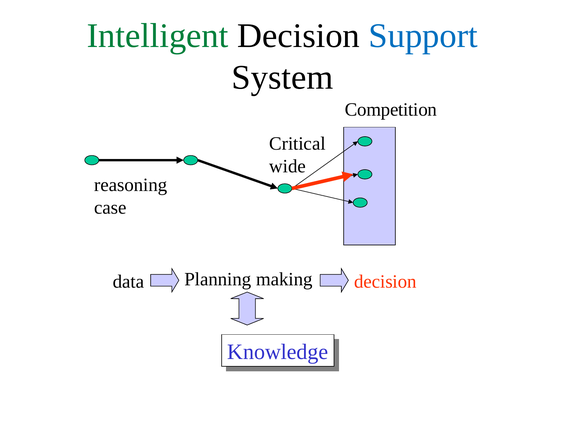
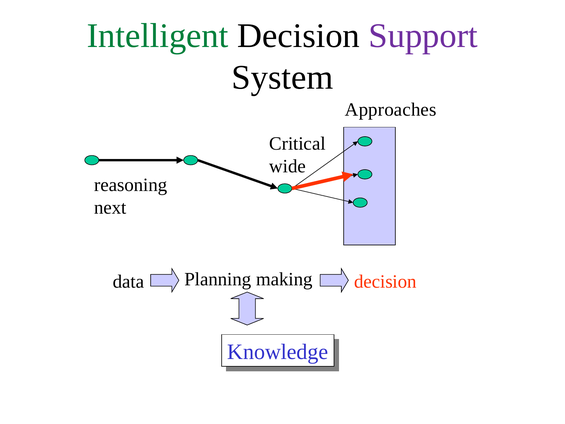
Support colour: blue -> purple
Competition: Competition -> Approaches
case: case -> next
